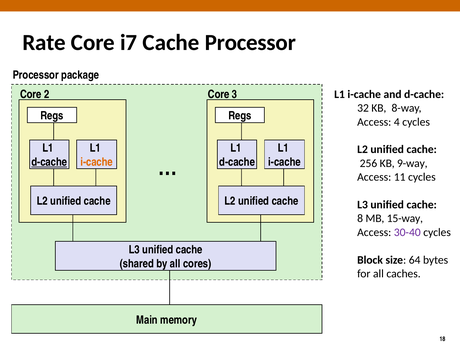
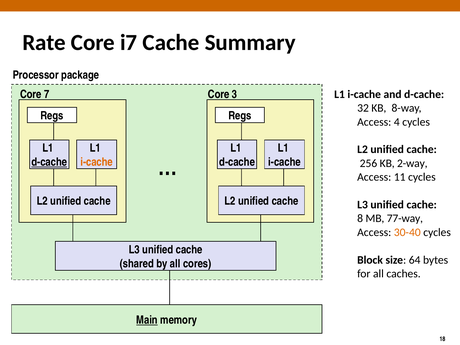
Cache Processor: Processor -> Summary
2: 2 -> 7
9-way: 9-way -> 2-way
15-way: 15-way -> 77-way
30-40 colour: purple -> orange
Main underline: none -> present
